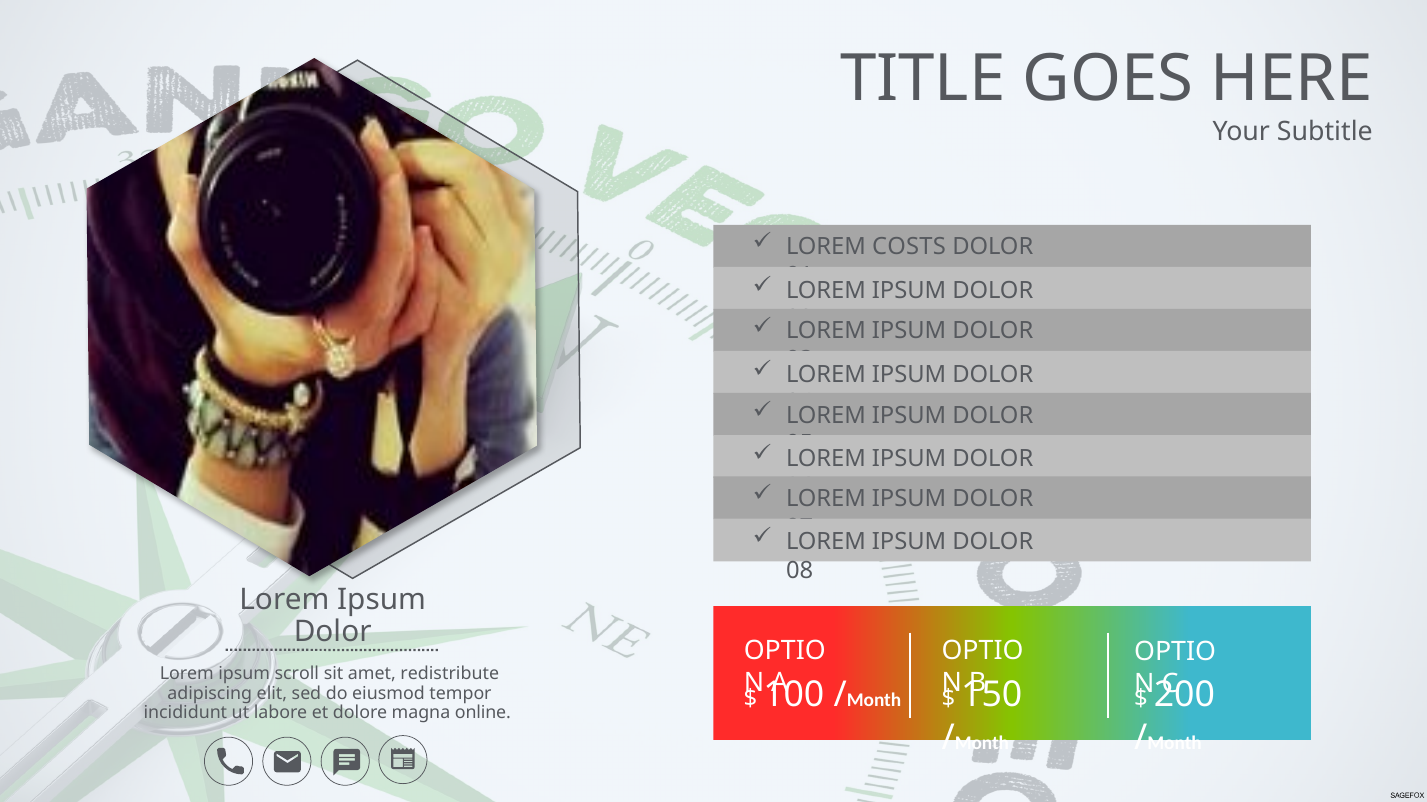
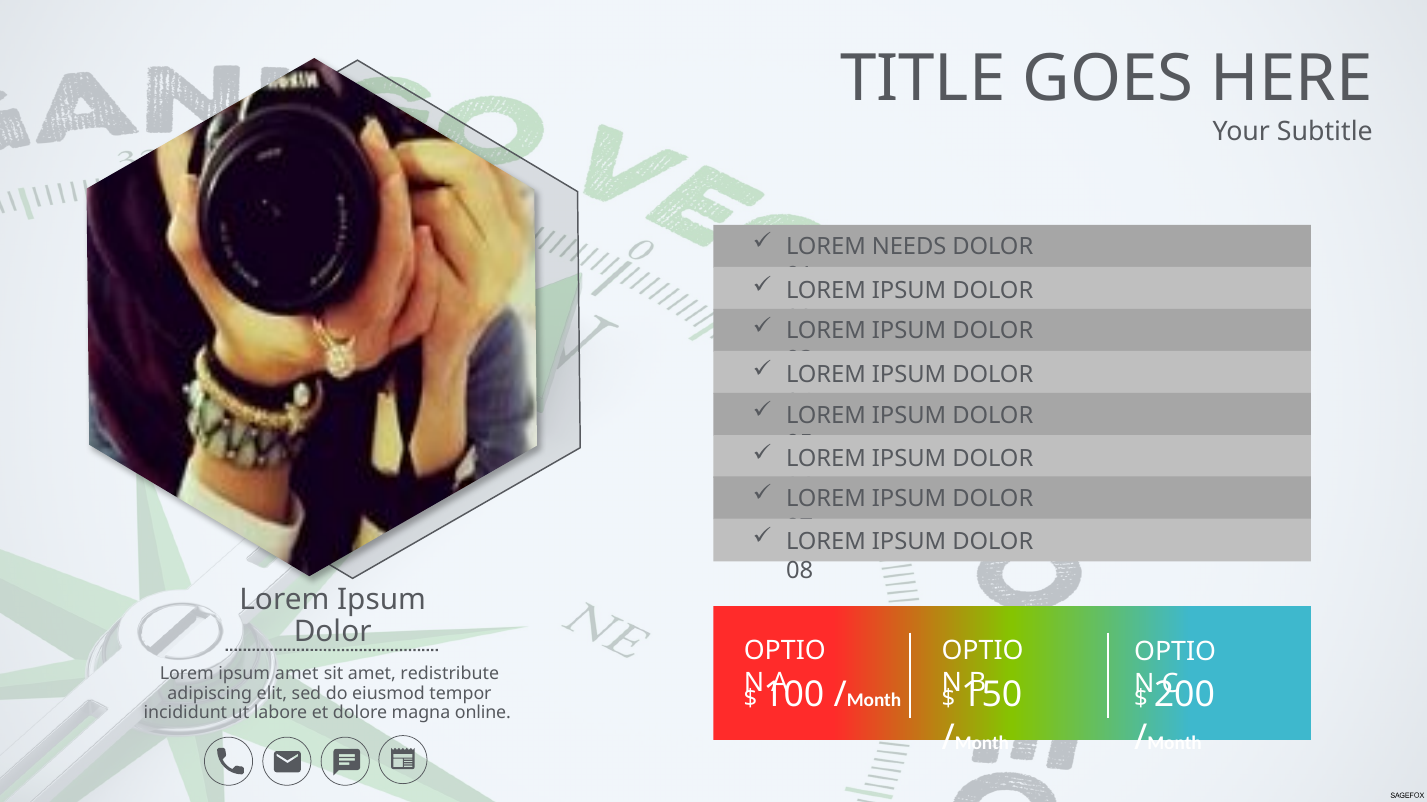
COSTS: COSTS -> NEEDS
ipsum scroll: scroll -> amet
